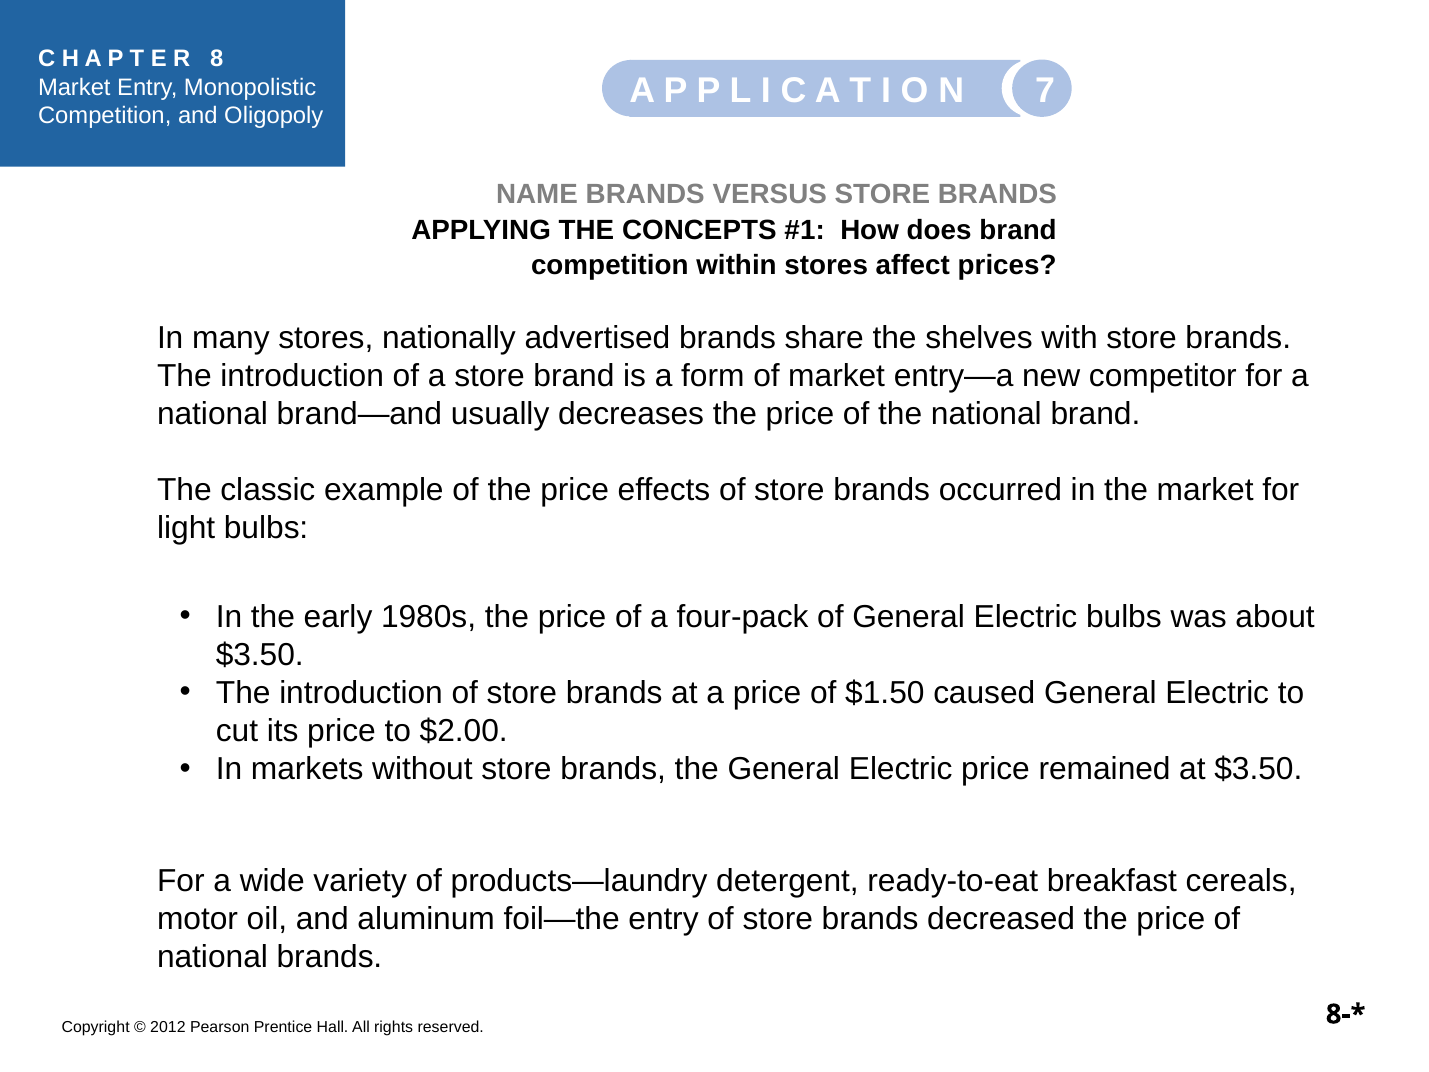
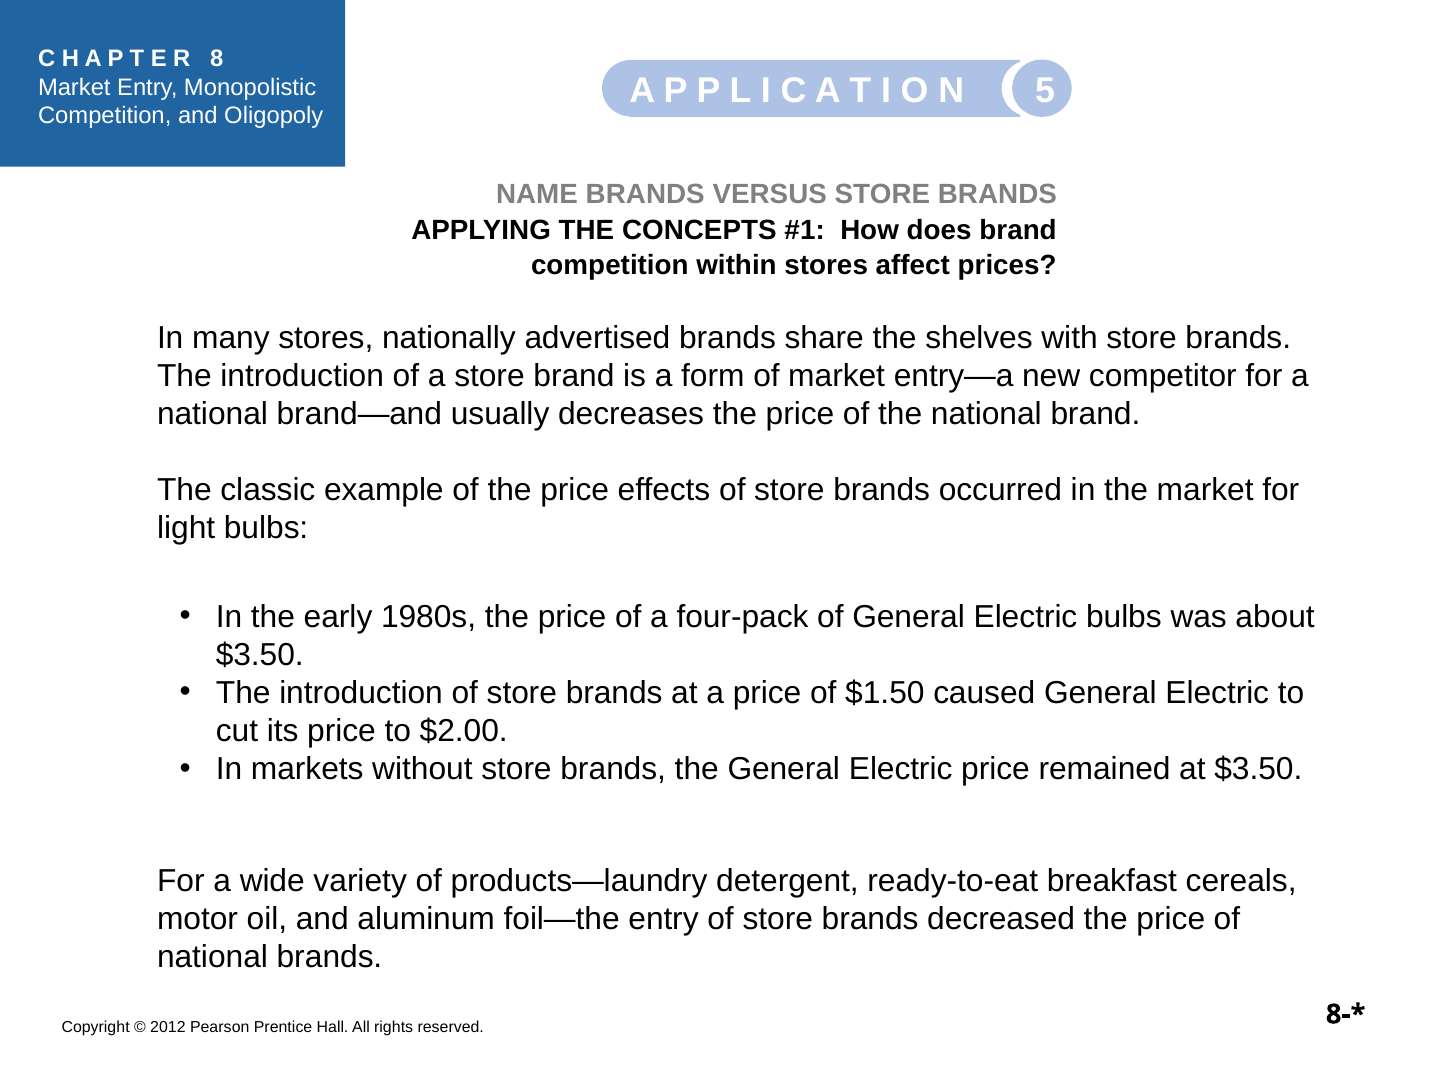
7: 7 -> 5
